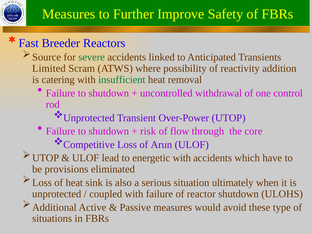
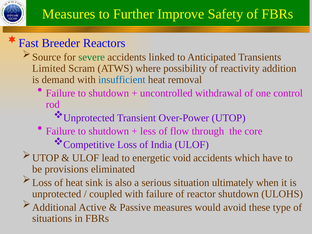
catering: catering -> demand
insufficient colour: green -> blue
risk: risk -> less
Arun: Arun -> India
energetic with: with -> void
